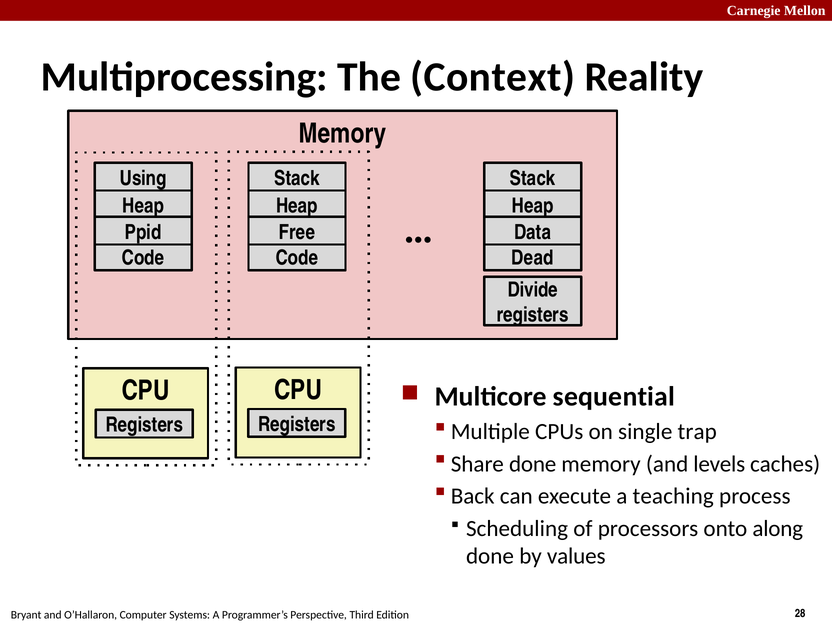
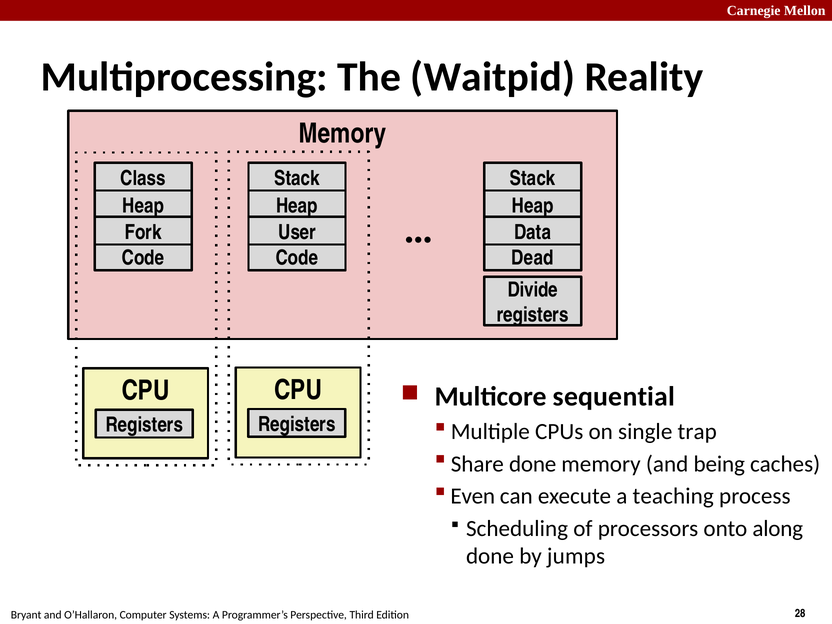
Context: Context -> Waitpid
Using: Using -> Class
Ppid: Ppid -> Fork
Free: Free -> User
levels: levels -> being
Back: Back -> Even
values: values -> jumps
